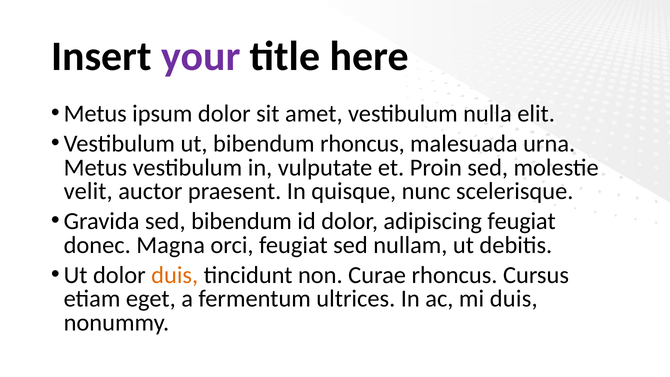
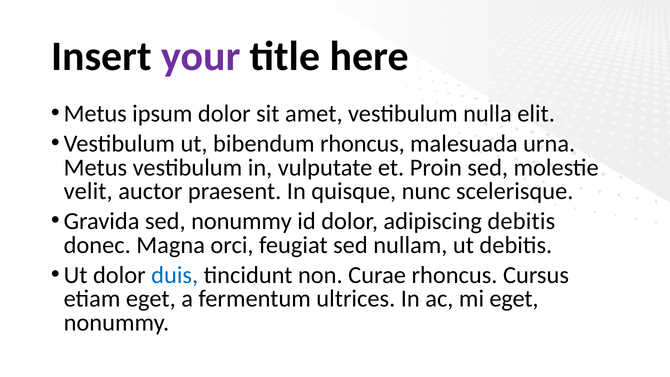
sed bibendum: bibendum -> nonummy
adipiscing feugiat: feugiat -> debitis
duis at (175, 275) colour: orange -> blue
mi duis: duis -> eget
